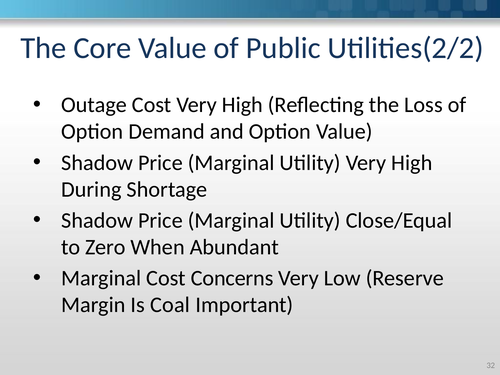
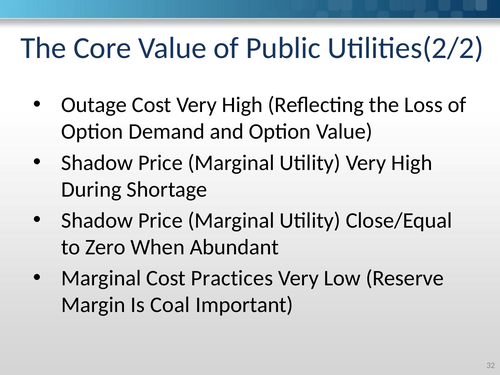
Concerns: Concerns -> Practices
